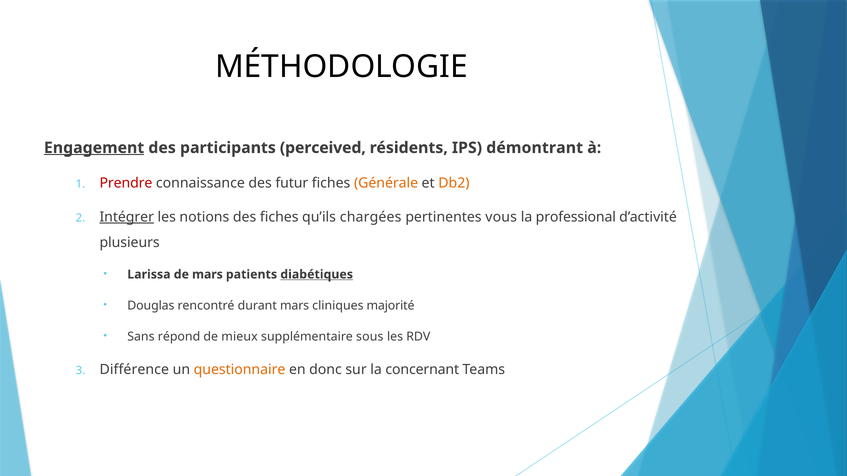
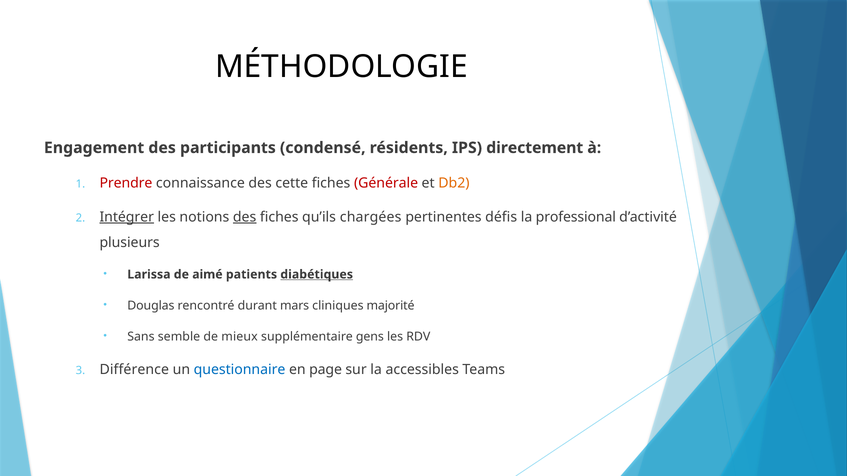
Engagement underline: present -> none
perceived: perceived -> condensé
démontrant: démontrant -> directement
futur: futur -> cette
Générale colour: orange -> red
des at (245, 217) underline: none -> present
vous: vous -> défis
de mars: mars -> aimé
répond: répond -> semble
sous: sous -> gens
questionnaire colour: orange -> blue
donc: donc -> page
concernant: concernant -> accessibles
